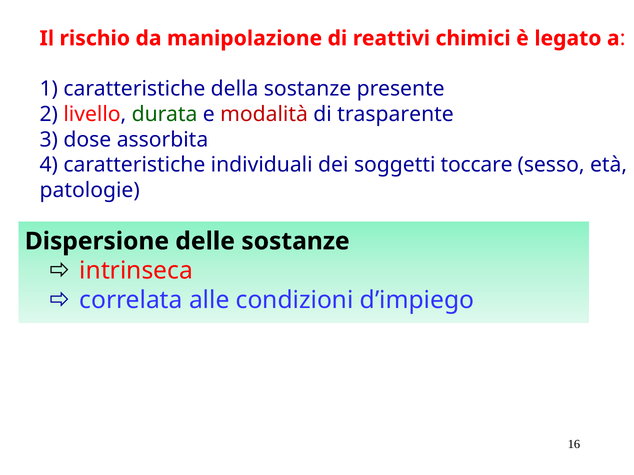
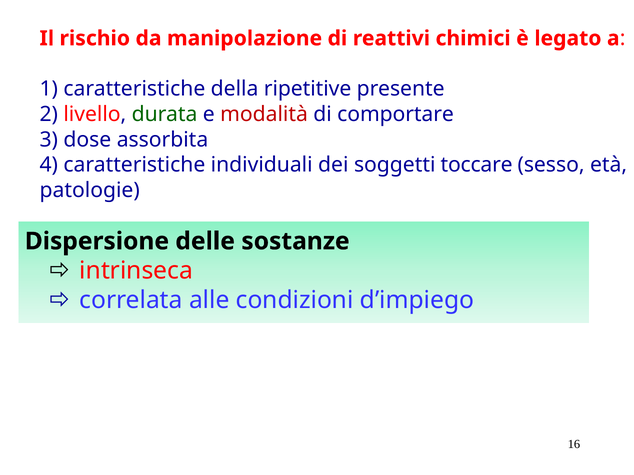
della sostanze: sostanze -> ripetitive
trasparente: trasparente -> comportare
